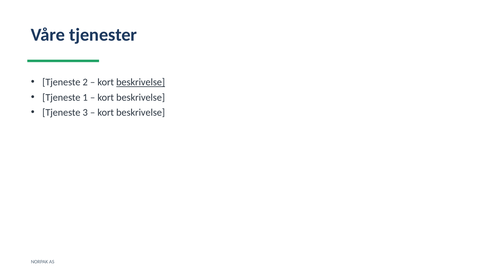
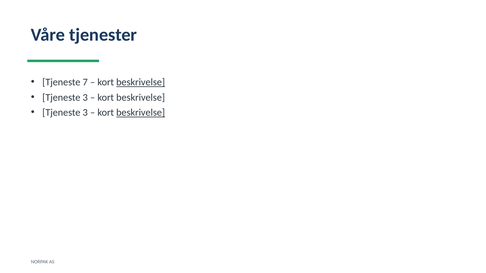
2: 2 -> 7
1 at (85, 98): 1 -> 3
beskrivelse at (141, 113) underline: none -> present
